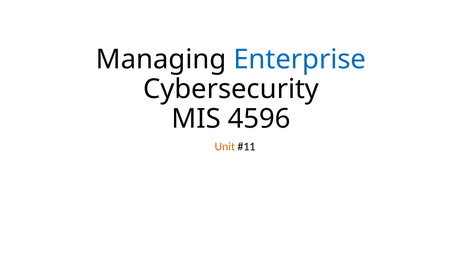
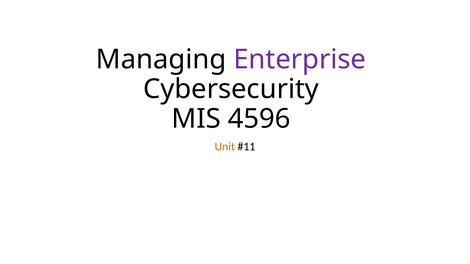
Enterprise colour: blue -> purple
